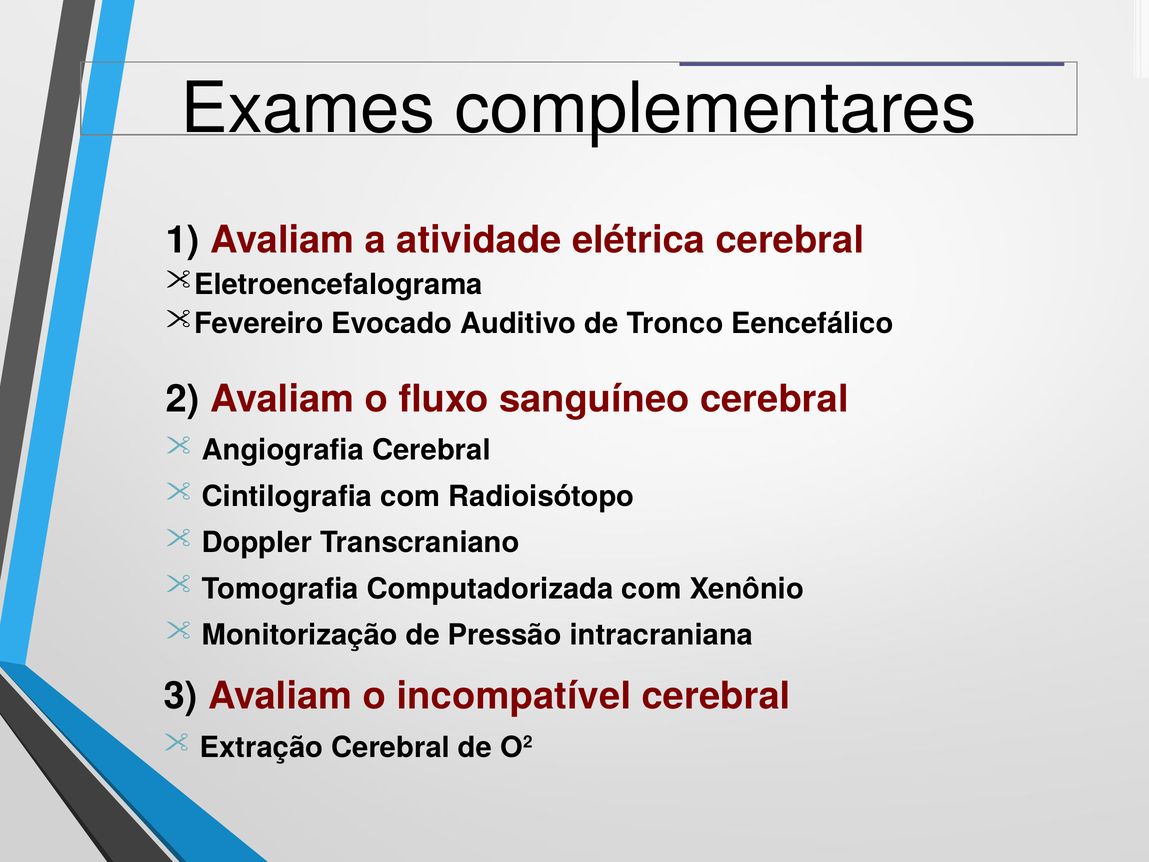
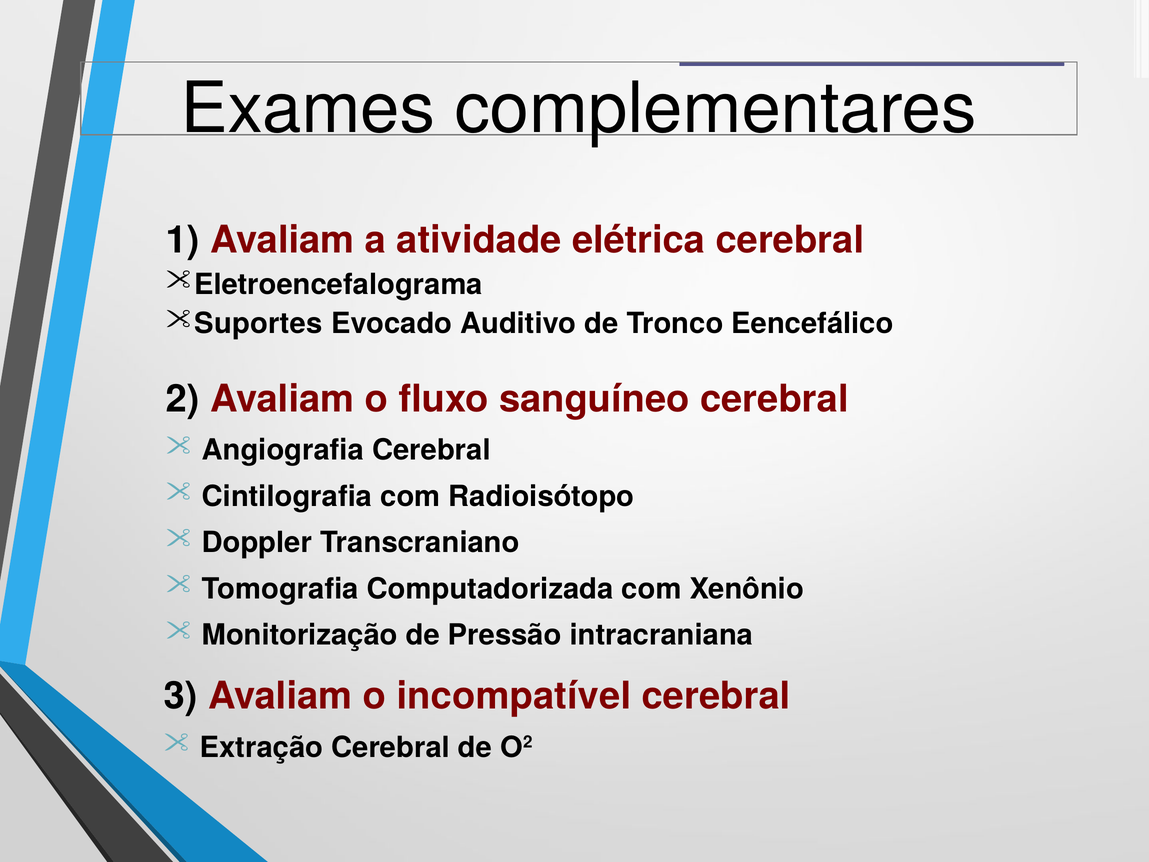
Fevereiro: Fevereiro -> Suportes
